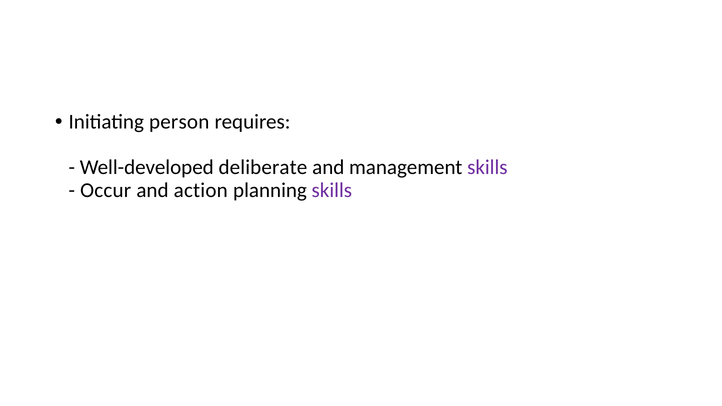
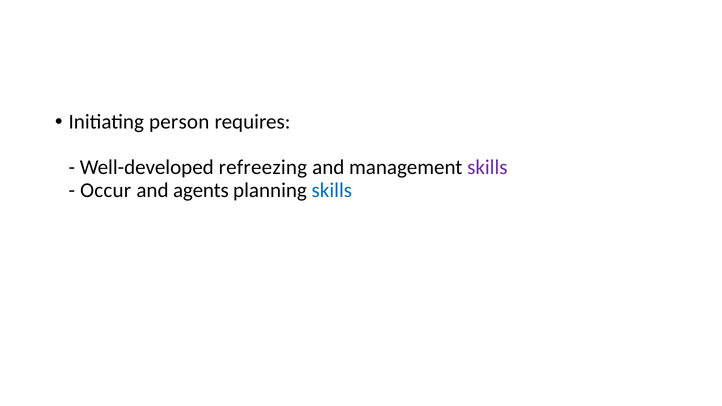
deliberate: deliberate -> refreezing
action: action -> agents
skills at (332, 190) colour: purple -> blue
